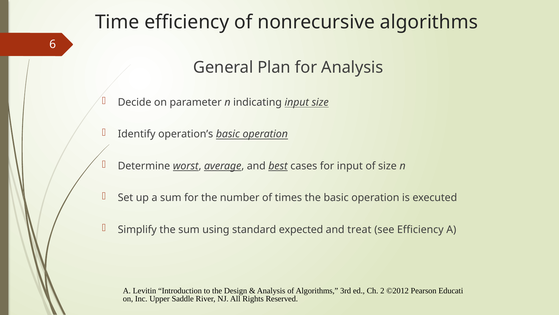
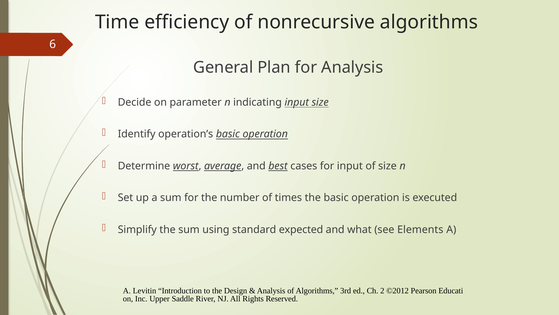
treat: treat -> what
see Efficiency: Efficiency -> Elements
